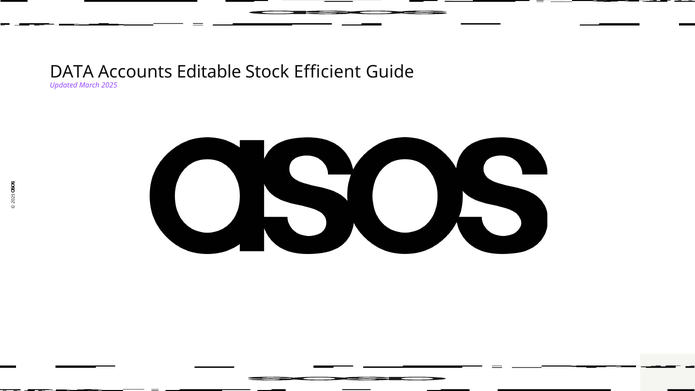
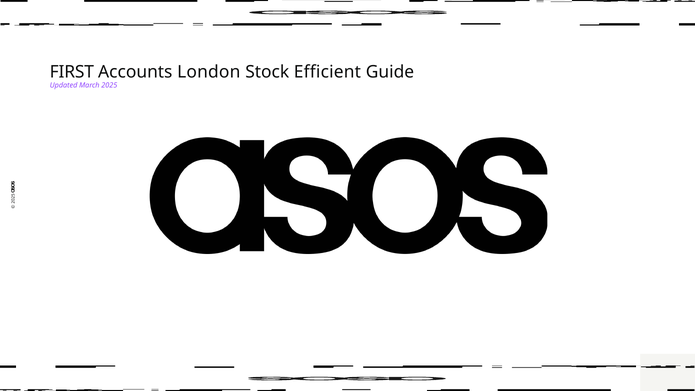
DATA: DATA -> FIRST
Editable: Editable -> London
